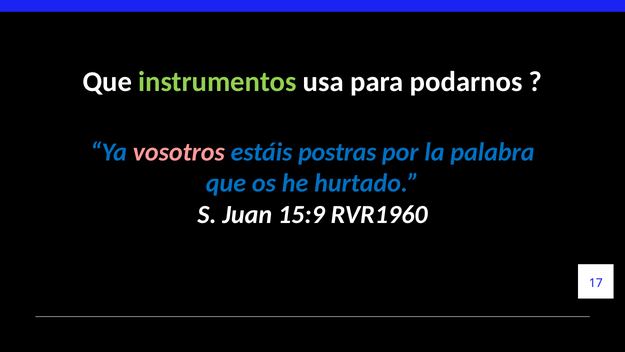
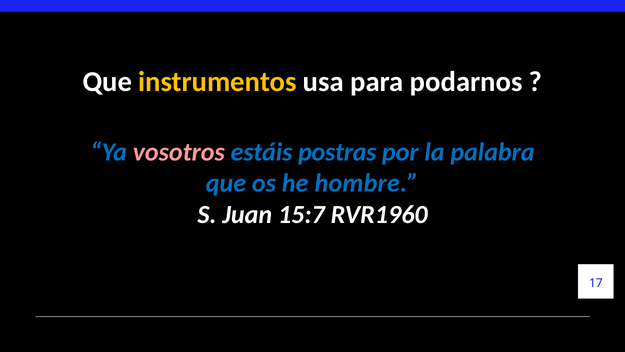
instrumentos colour: light green -> yellow
hurtado: hurtado -> hombre
15:9: 15:9 -> 15:7
